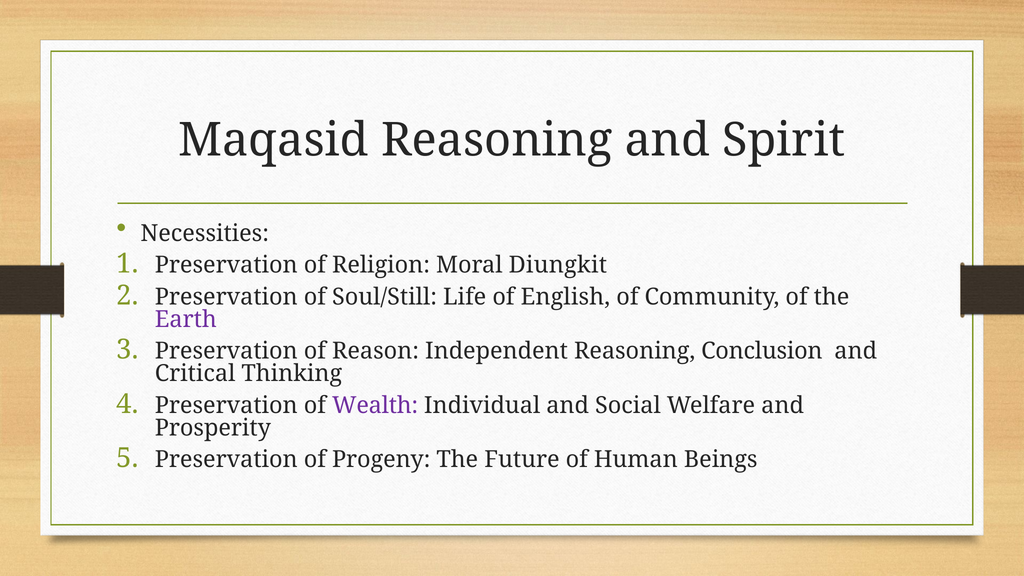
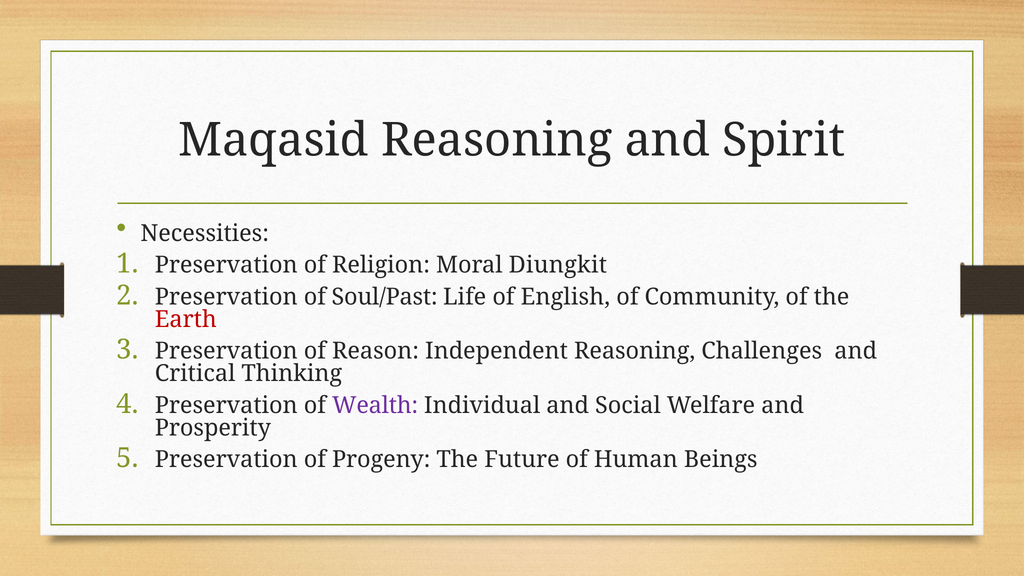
Soul/Still: Soul/Still -> Soul/Past
Earth colour: purple -> red
Conclusion: Conclusion -> Challenges
